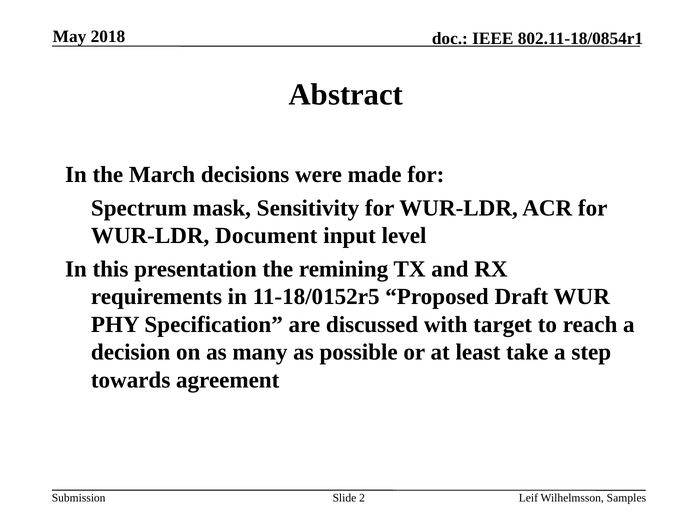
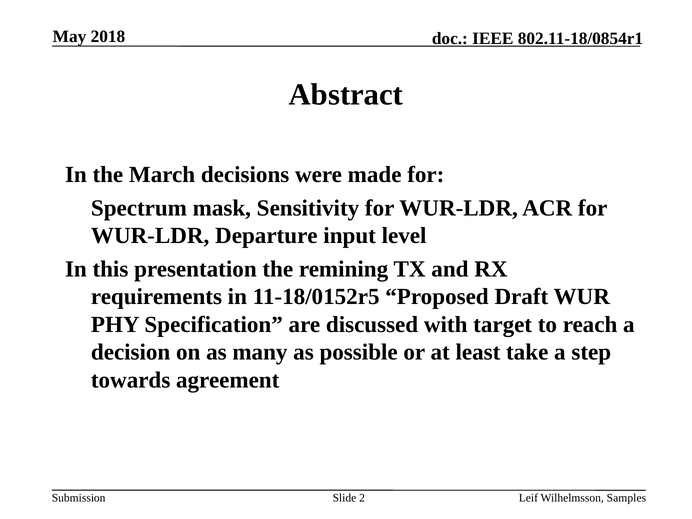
Document: Document -> Departure
